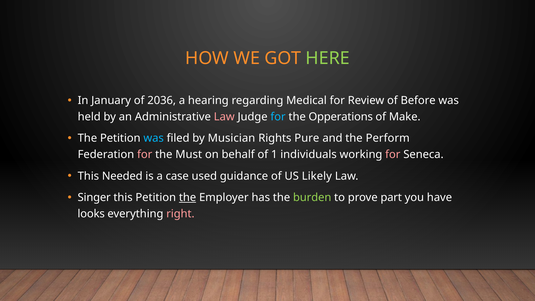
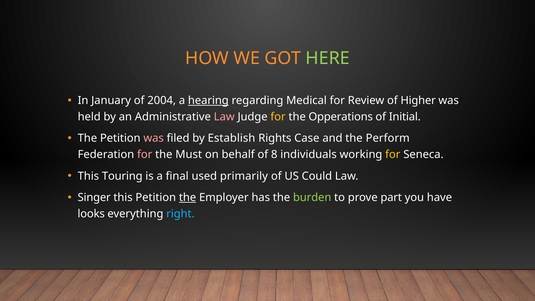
2036: 2036 -> 2004
hearing underline: none -> present
Before: Before -> Higher
for at (278, 117) colour: light blue -> yellow
Make: Make -> Initial
was at (154, 138) colour: light blue -> pink
Musician: Musician -> Establish
Pure: Pure -> Case
1: 1 -> 8
for at (393, 154) colour: pink -> yellow
Needed: Needed -> Touring
case: case -> final
guidance: guidance -> primarily
Likely: Likely -> Could
right colour: pink -> light blue
